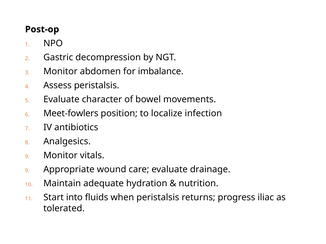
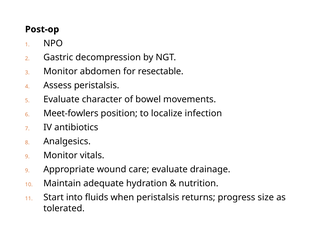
imbalance: imbalance -> resectable
iliac: iliac -> size
